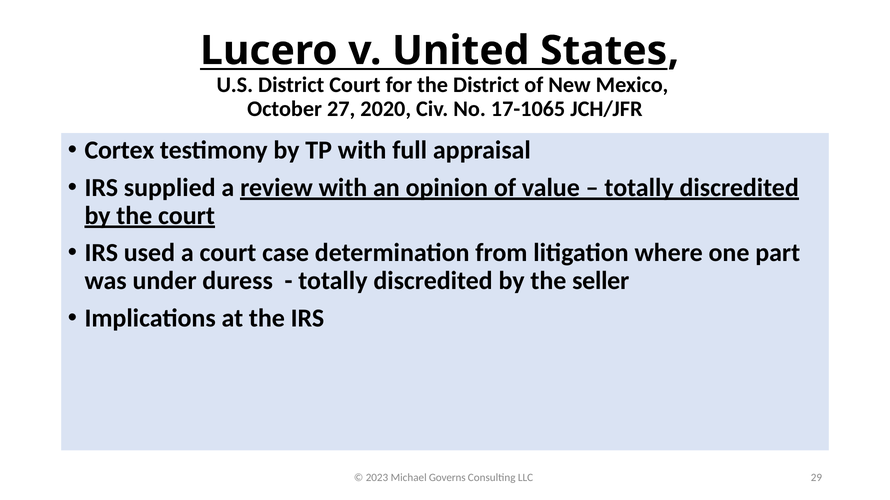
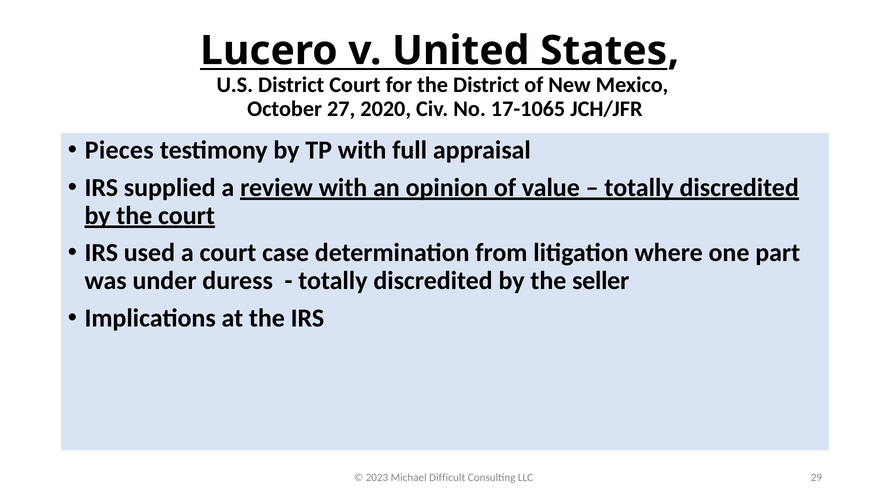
Cortex: Cortex -> Pieces
Governs: Governs -> Difficult
